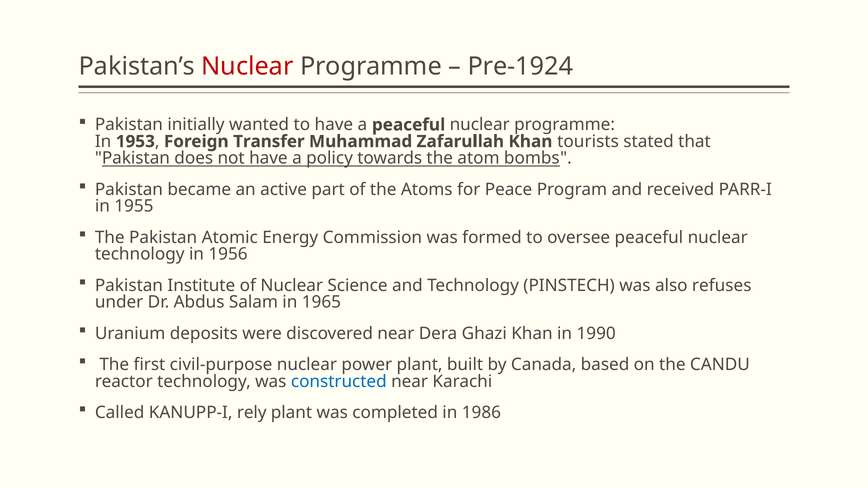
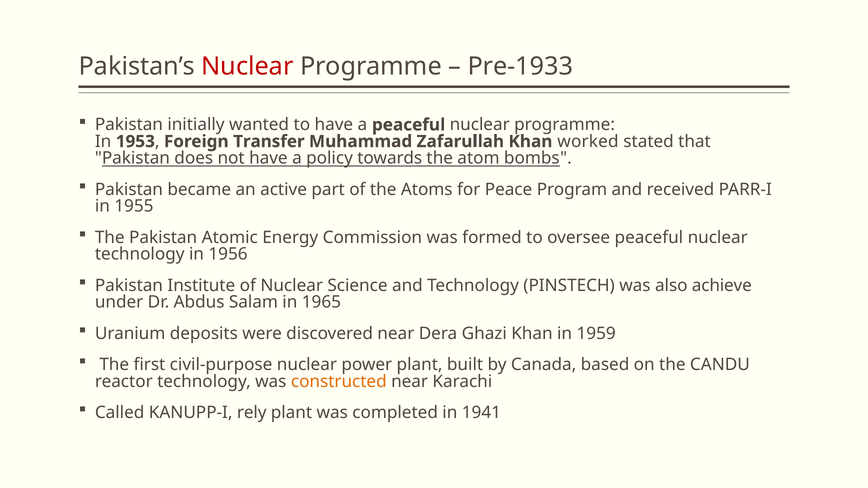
Pre-1924: Pre-1924 -> Pre-1933
tourists: tourists -> worked
refuses: refuses -> achieve
1990: 1990 -> 1959
constructed colour: blue -> orange
1986: 1986 -> 1941
